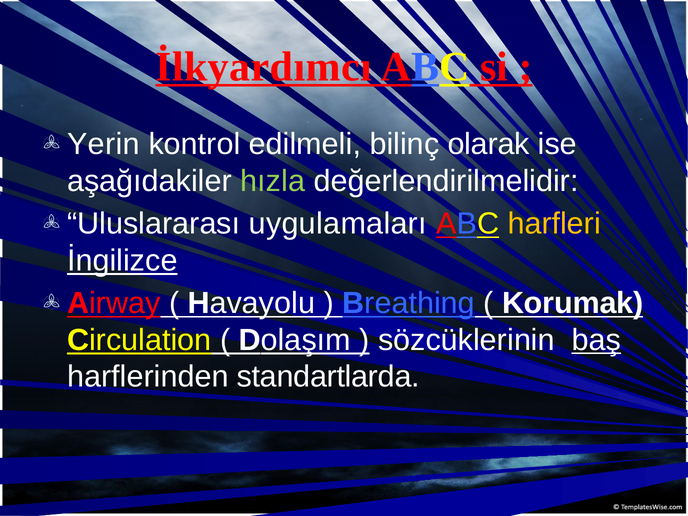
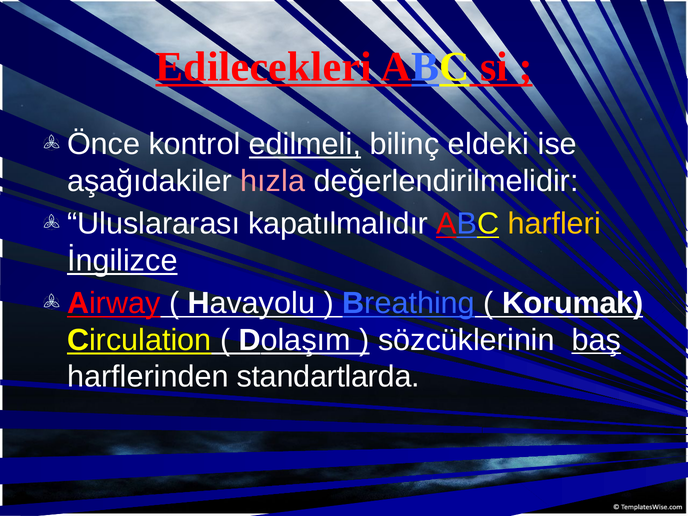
İlkyardımcı: İlkyardımcı -> Edilecekleri
Yerin: Yerin -> Önce
edilmeli underline: none -> present
olarak: olarak -> eldeki
hızla colour: light green -> pink
uygulamaları: uygulamaları -> kapatılmalıdır
